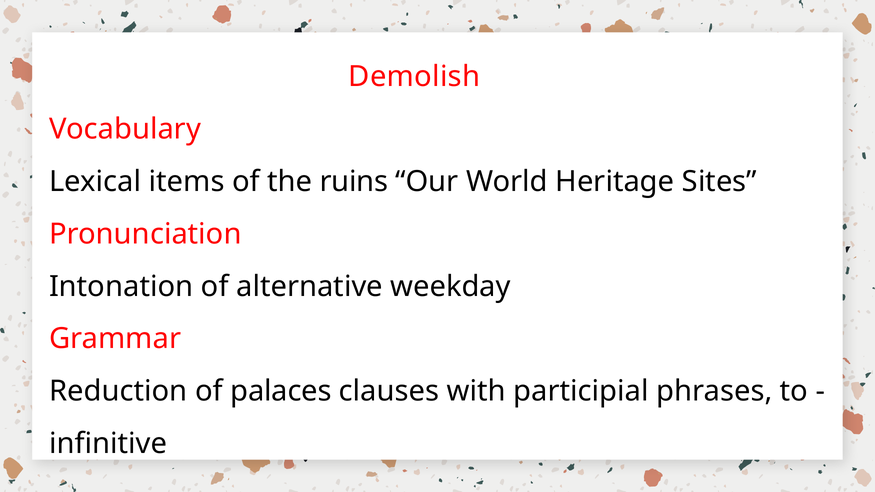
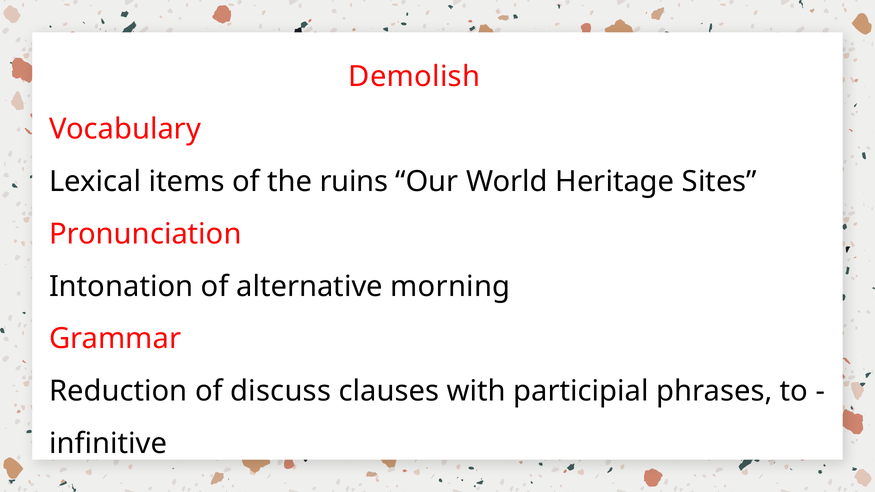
weekday: weekday -> morning
palaces: palaces -> discuss
